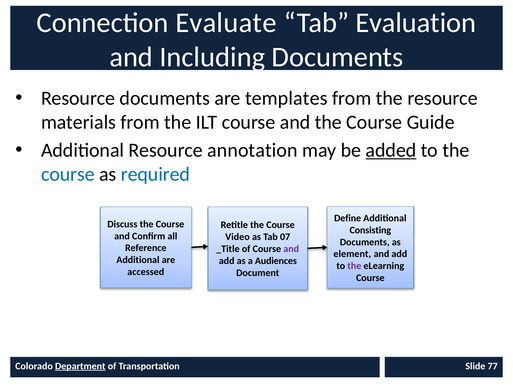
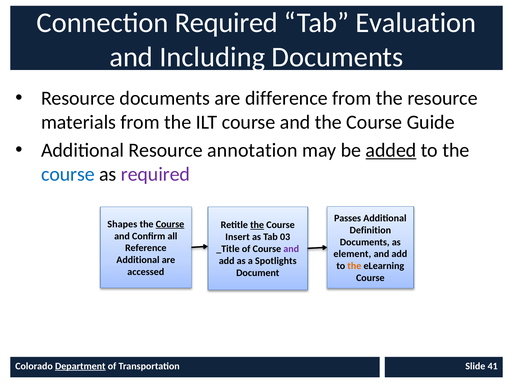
Connection Evaluate: Evaluate -> Required
templates: templates -> difference
required at (155, 174) colour: blue -> purple
Define: Define -> Passes
Discuss: Discuss -> Shapes
Course at (170, 224) underline: none -> present
the at (257, 225) underline: none -> present
Consisting: Consisting -> Definition
Video: Video -> Insert
07: 07 -> 03
Audiences: Audiences -> Spotlights
the at (354, 266) colour: purple -> orange
77: 77 -> 41
